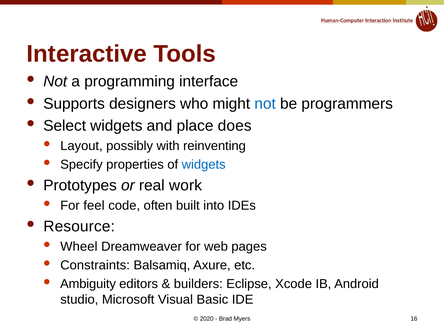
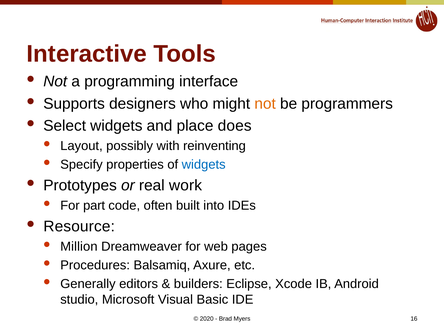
not at (265, 104) colour: blue -> orange
feel: feel -> part
Wheel: Wheel -> Million
Constraints: Constraints -> Procedures
Ambiguity: Ambiguity -> Generally
